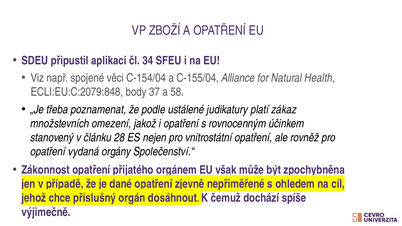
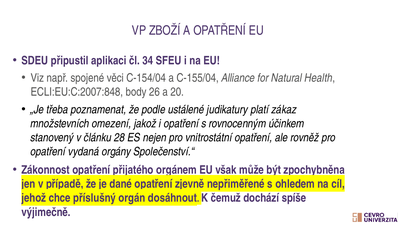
ECLI:EU:C:2079:848: ECLI:EU:C:2079:848 -> ECLI:EU:C:2007:848
37: 37 -> 26
58: 58 -> 20
